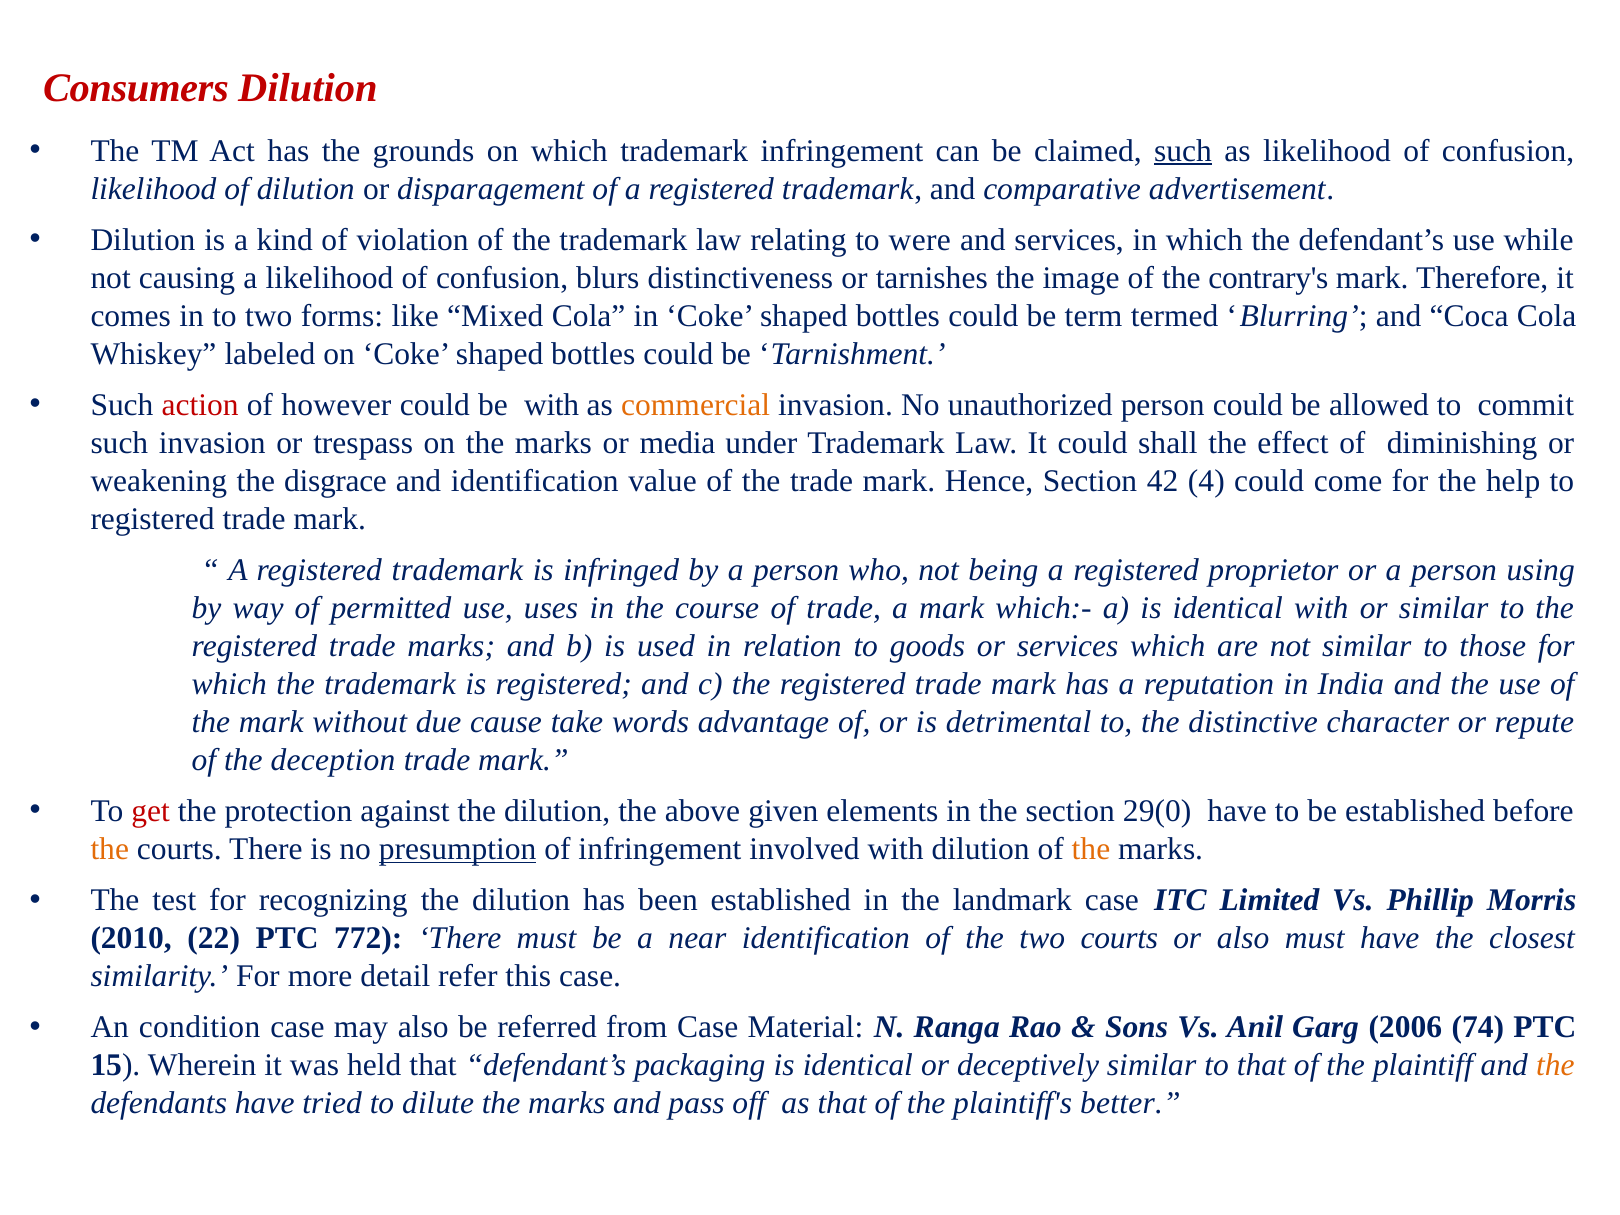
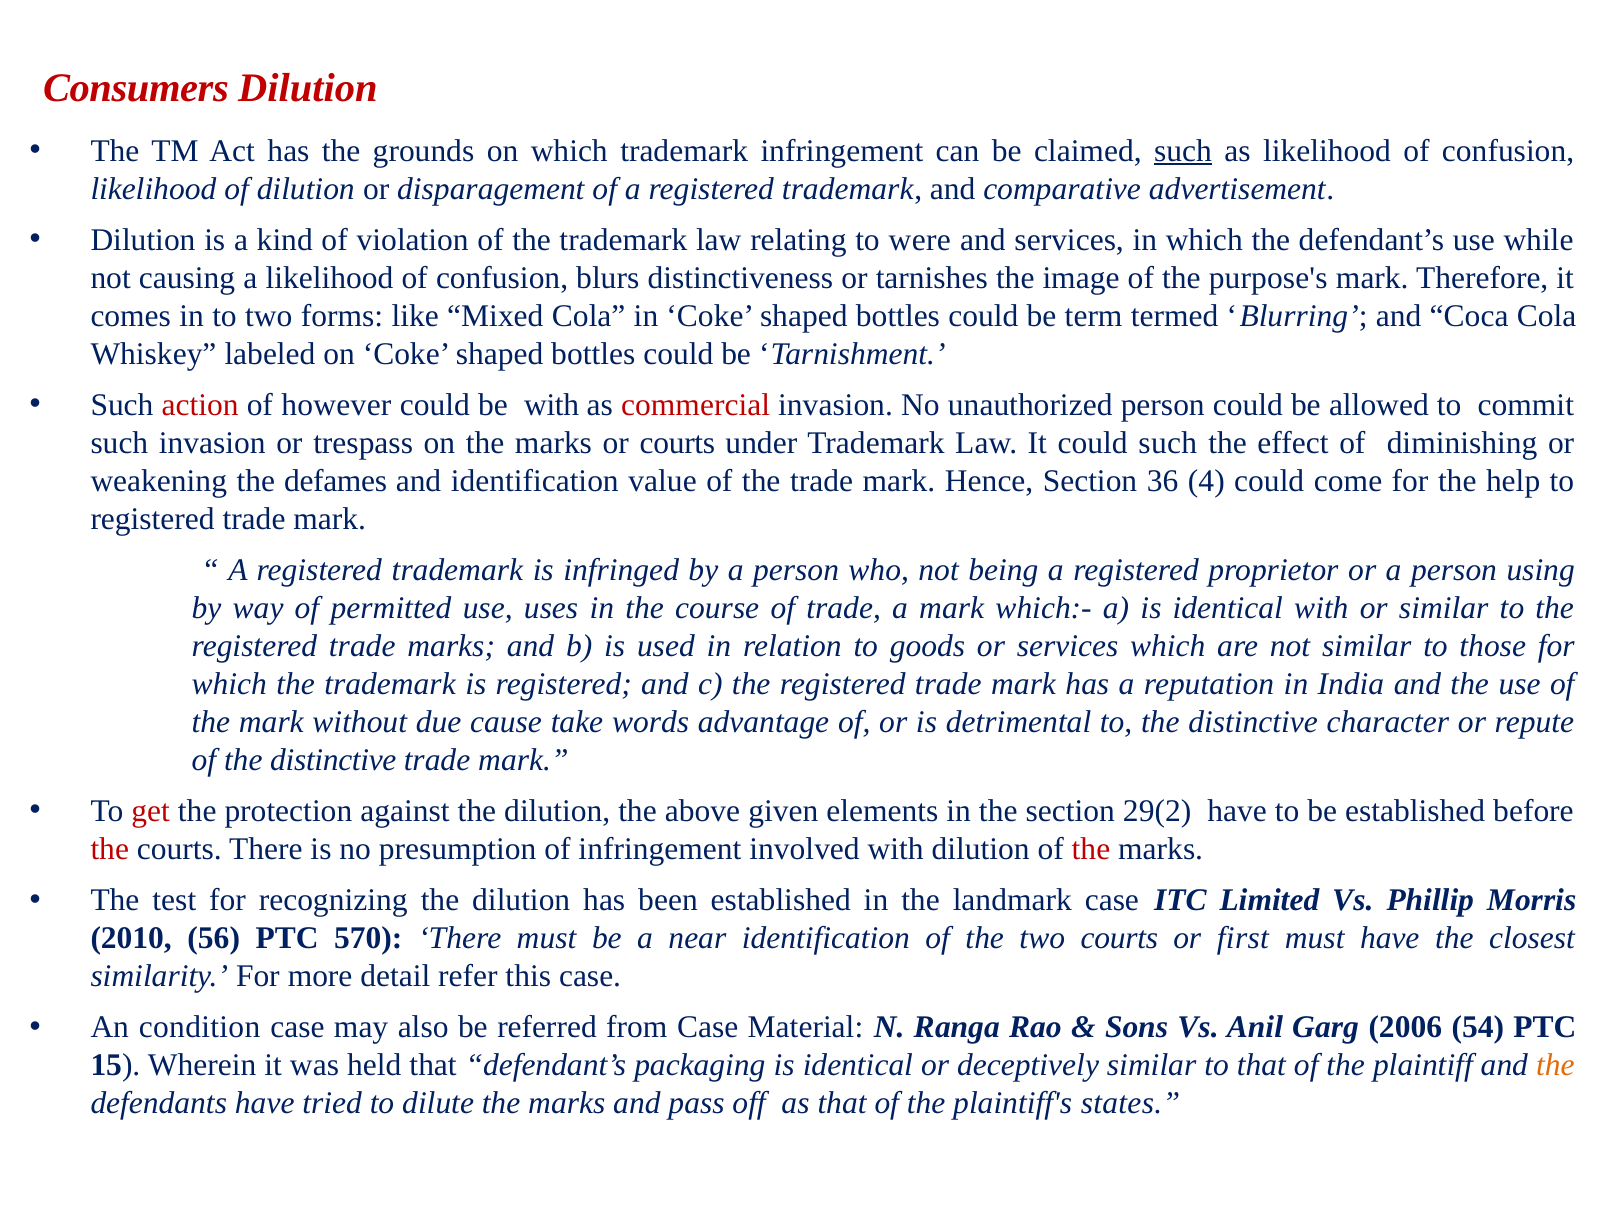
contrary's: contrary's -> purpose's
commercial colour: orange -> red
or media: media -> courts
could shall: shall -> such
disgrace: disgrace -> defames
42: 42 -> 36
of the deception: deception -> distinctive
29(0: 29(0 -> 29(2
the at (110, 849) colour: orange -> red
presumption underline: present -> none
the at (1091, 849) colour: orange -> red
22: 22 -> 56
772: 772 -> 570
or also: also -> first
74: 74 -> 54
better: better -> states
